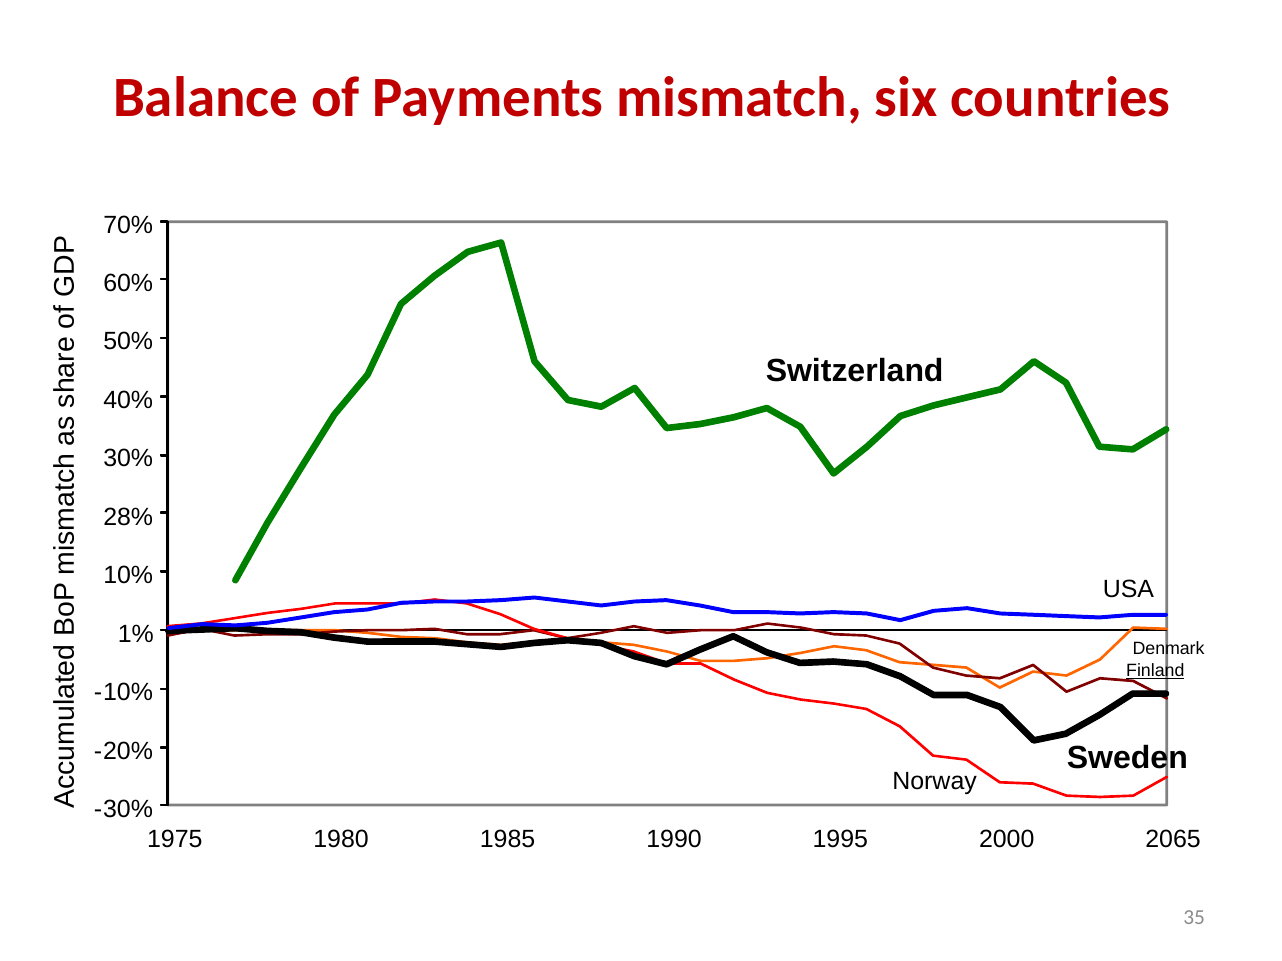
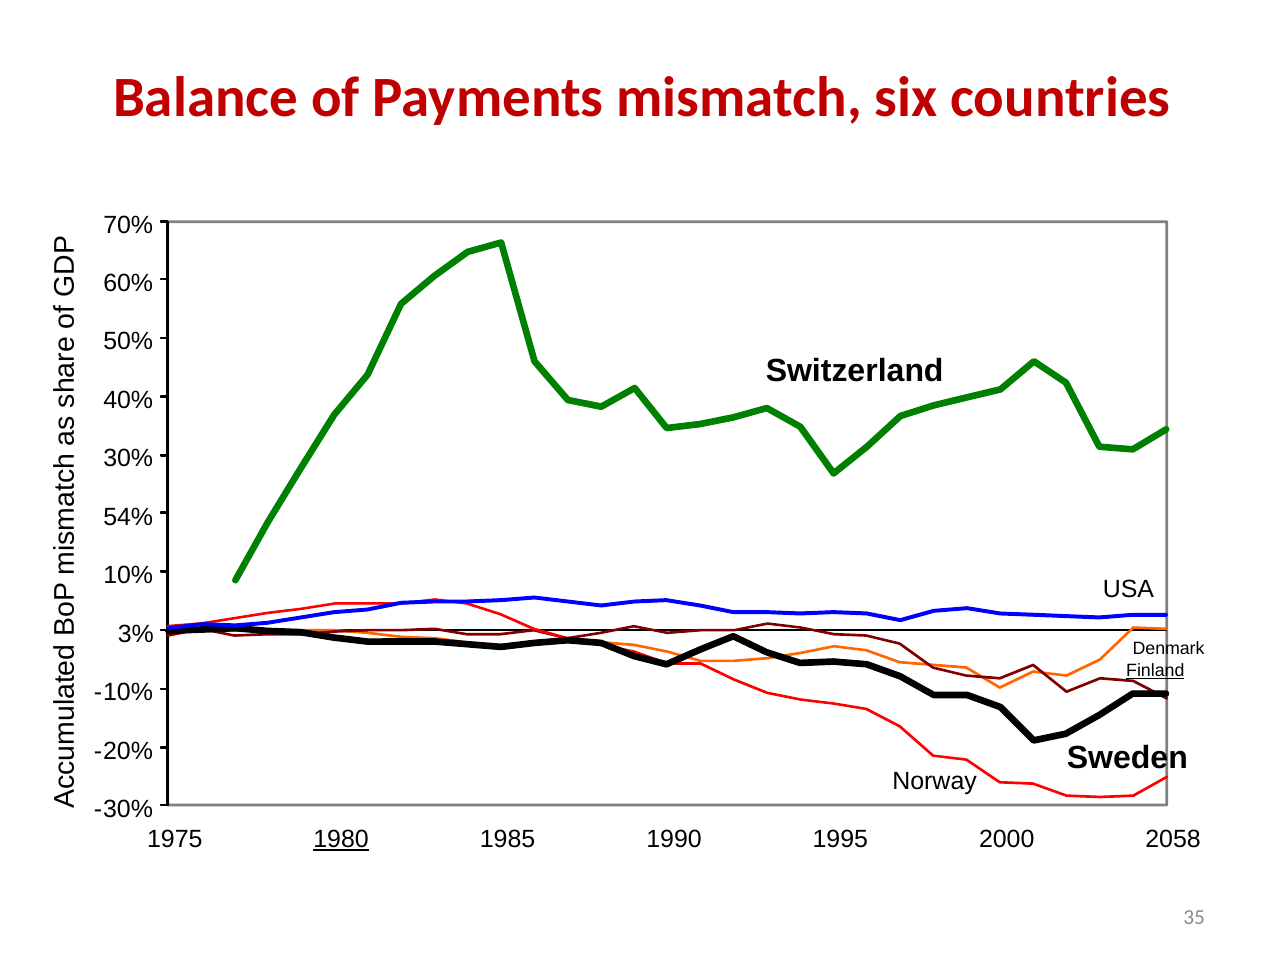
28%: 28% -> 54%
1%: 1% -> 3%
1980 underline: none -> present
2065: 2065 -> 2058
